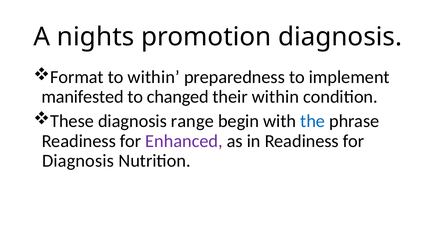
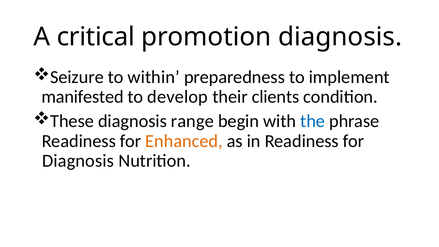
nights: nights -> critical
Format: Format -> Seizure
changed: changed -> develop
their within: within -> clients
Enhanced colour: purple -> orange
